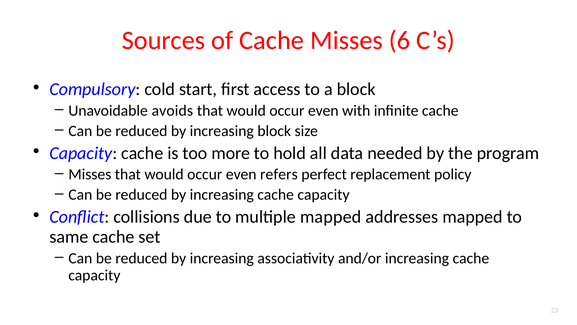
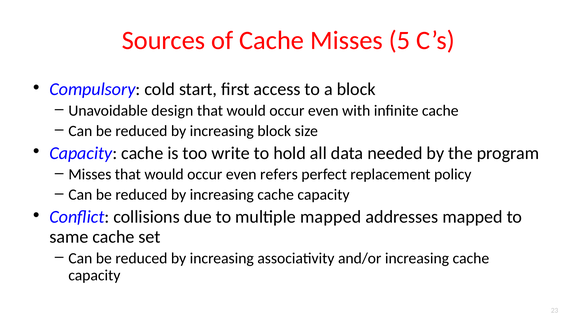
6: 6 -> 5
avoids: avoids -> design
more: more -> write
